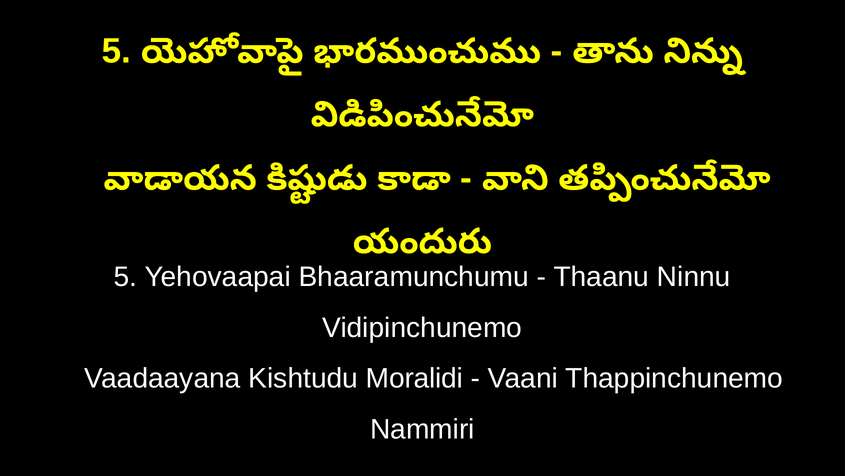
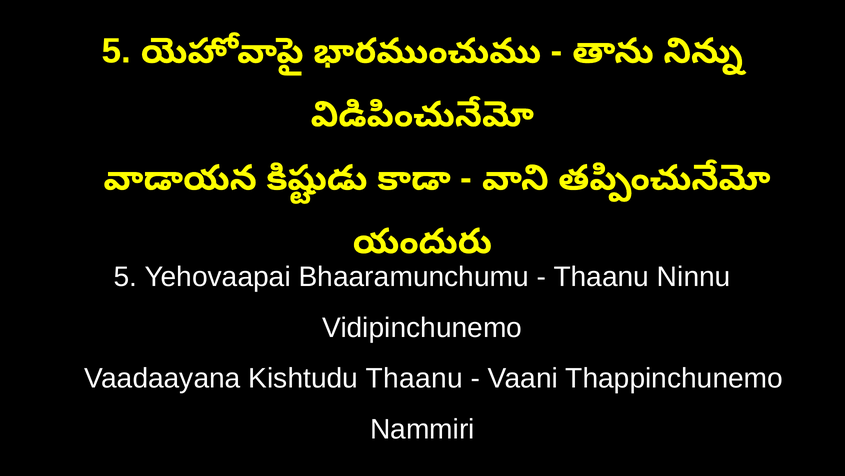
Kishtudu Moralidi: Moralidi -> Thaanu
